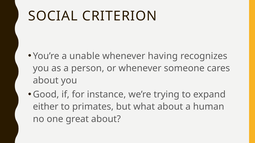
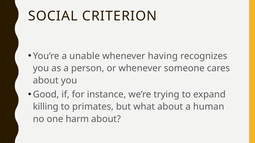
either: either -> killing
great: great -> harm
